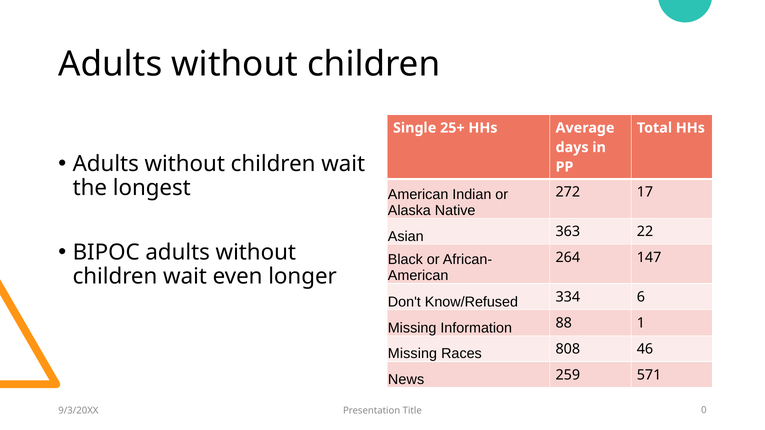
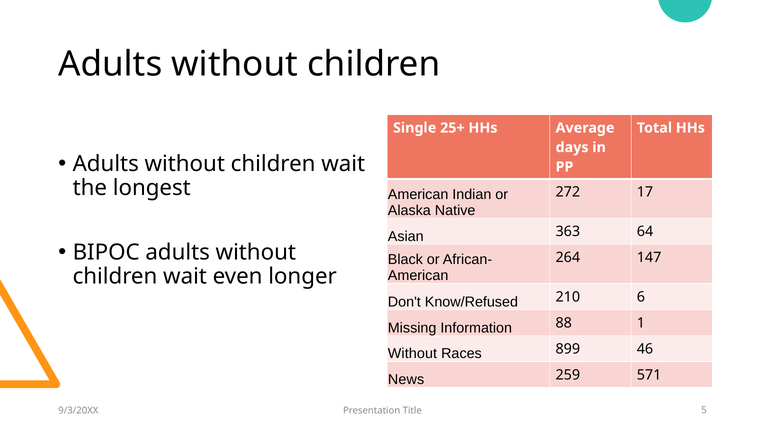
22: 22 -> 64
334: 334 -> 210
Missing at (412, 354): Missing -> Without
808: 808 -> 899
0: 0 -> 5
